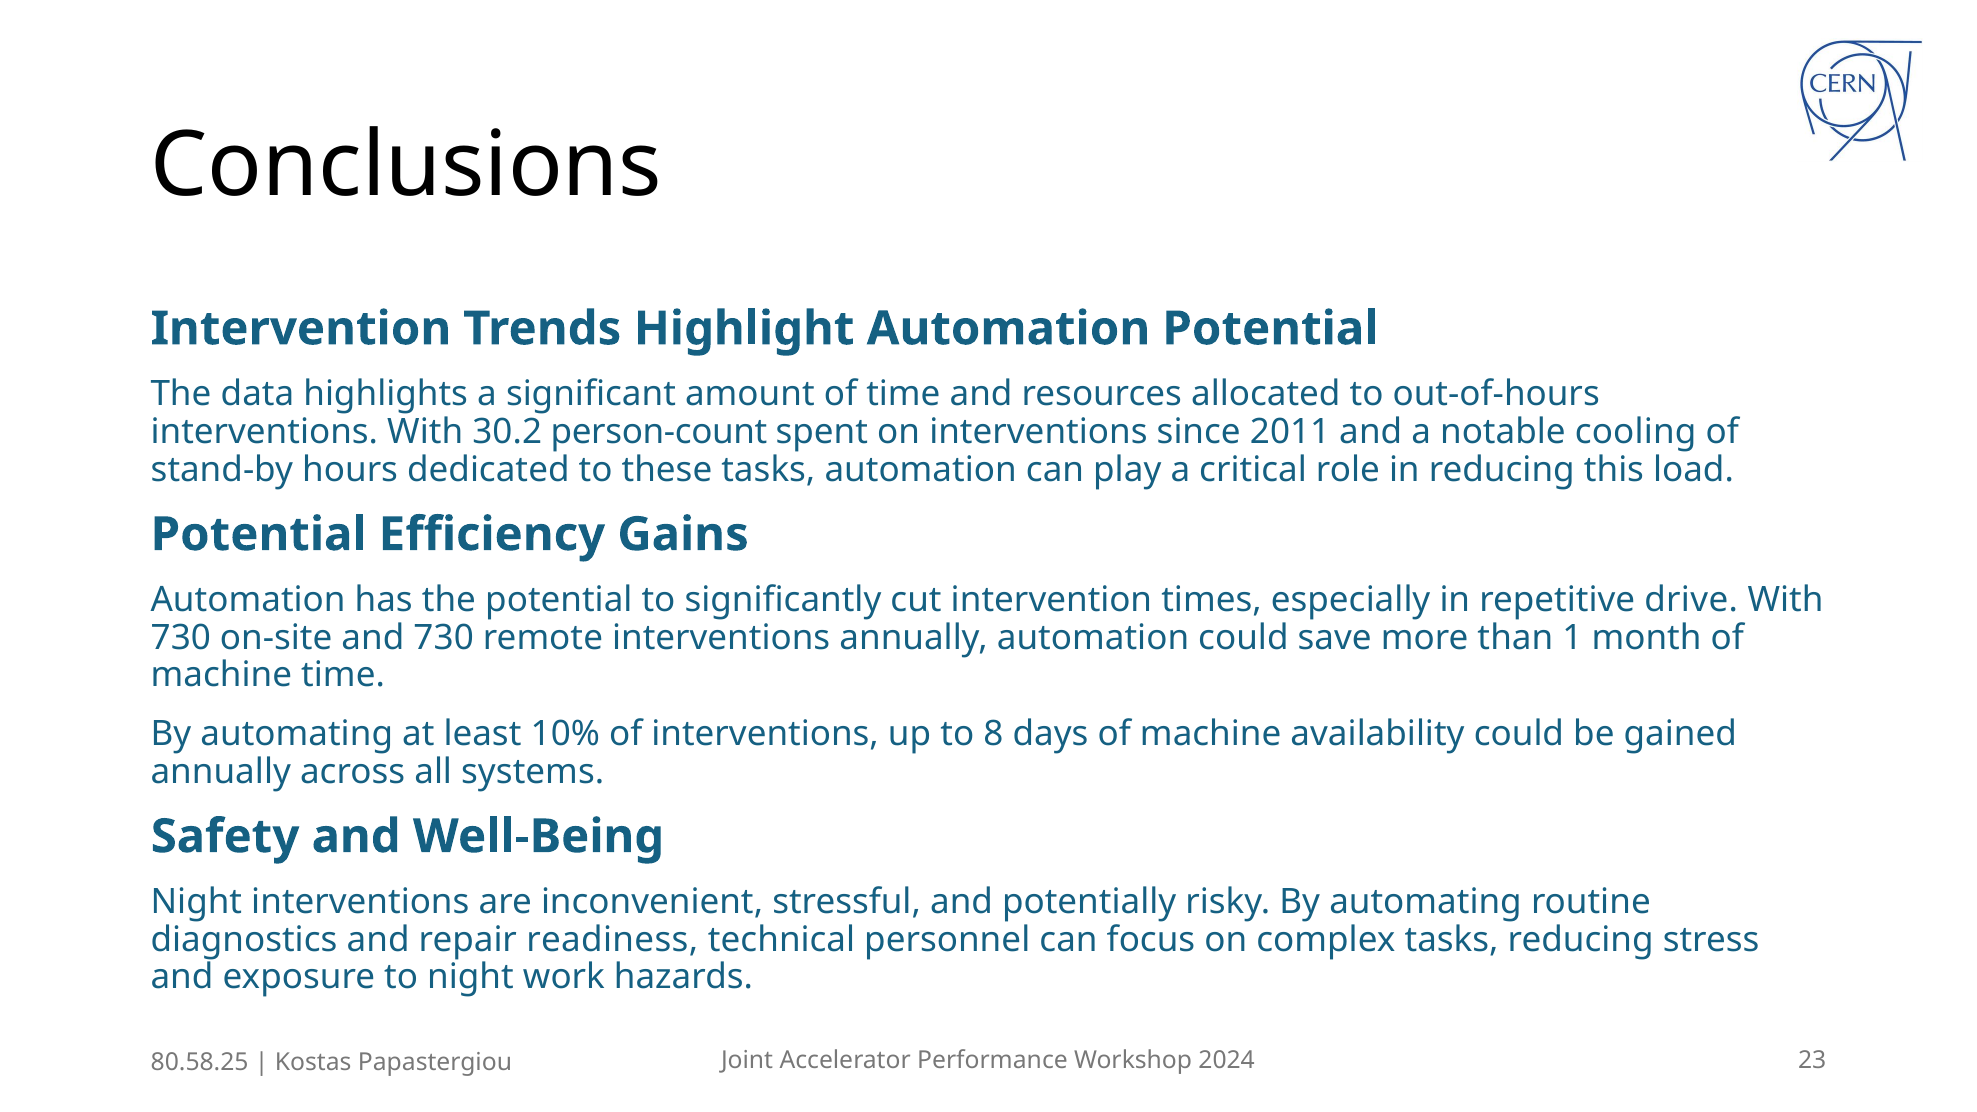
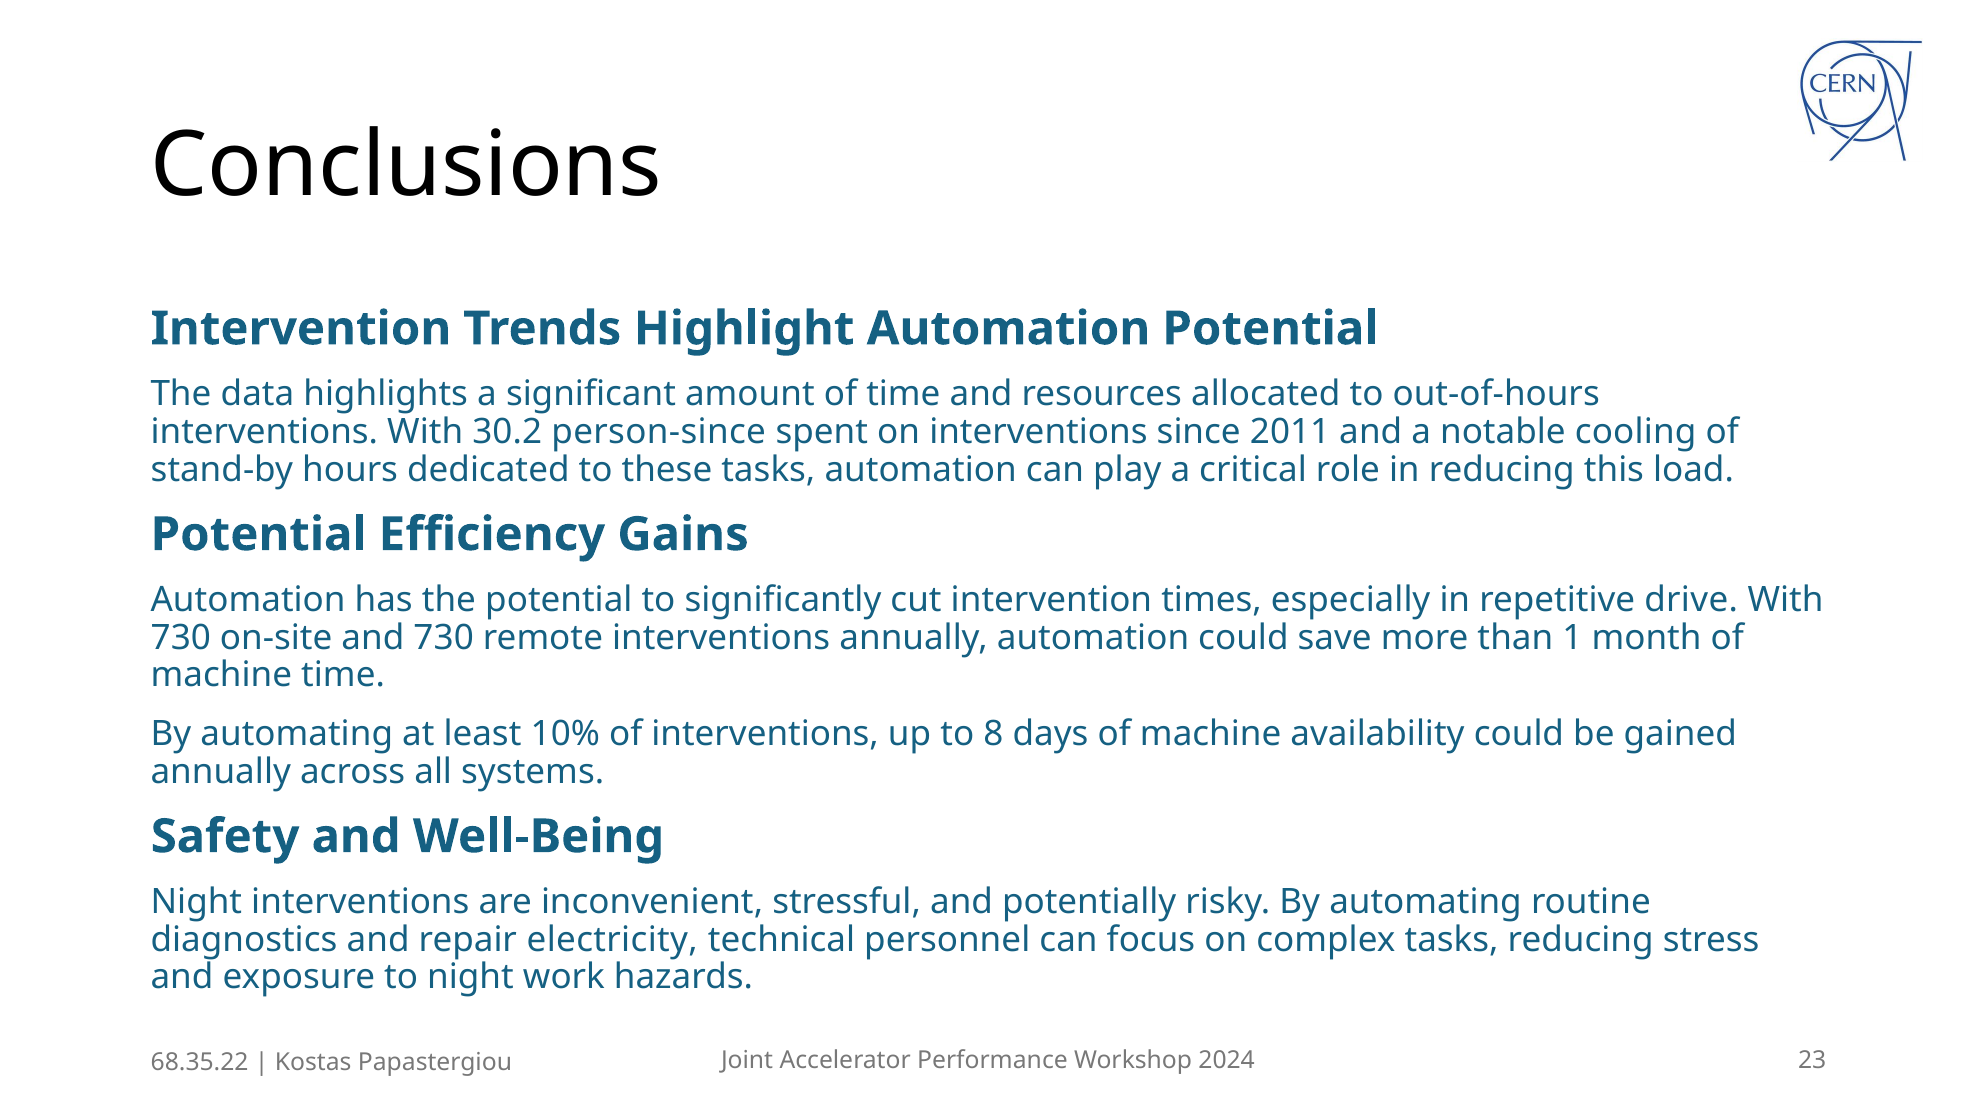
person-count: person-count -> person-since
readiness: readiness -> electricity
80.58.25: 80.58.25 -> 68.35.22
